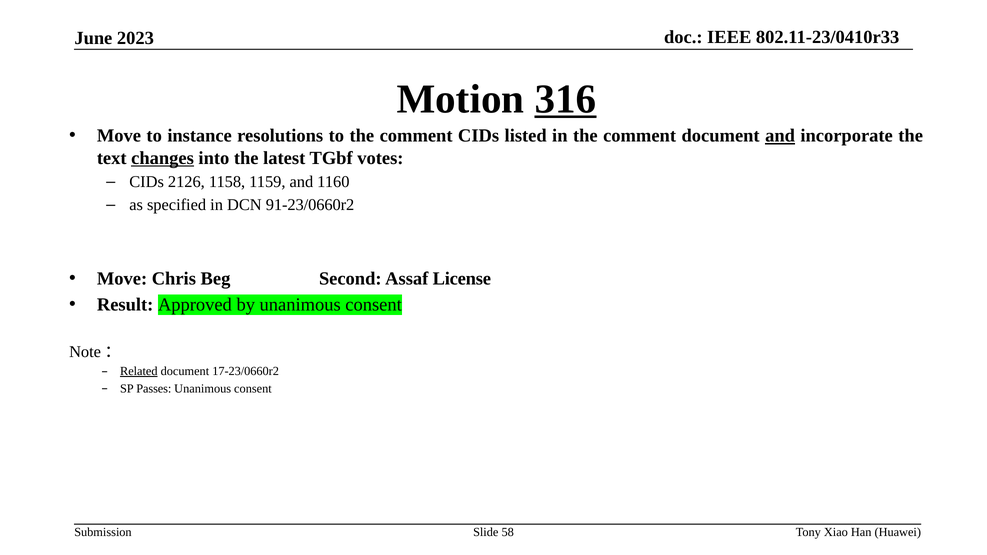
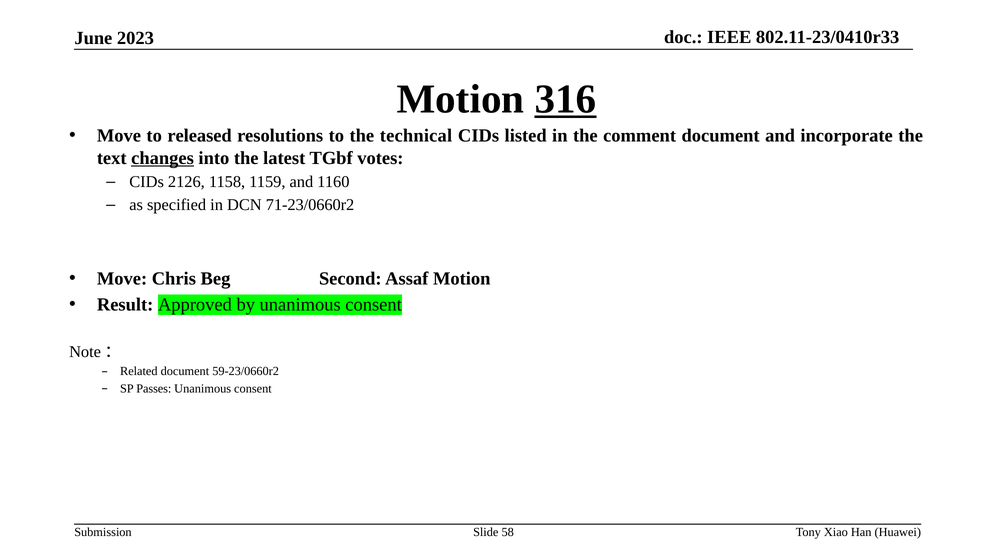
instance: instance -> released
to the comment: comment -> technical
and at (780, 136) underline: present -> none
91-23/0660r2: 91-23/0660r2 -> 71-23/0660r2
Assaf License: License -> Motion
Related underline: present -> none
17-23/0660r2: 17-23/0660r2 -> 59-23/0660r2
